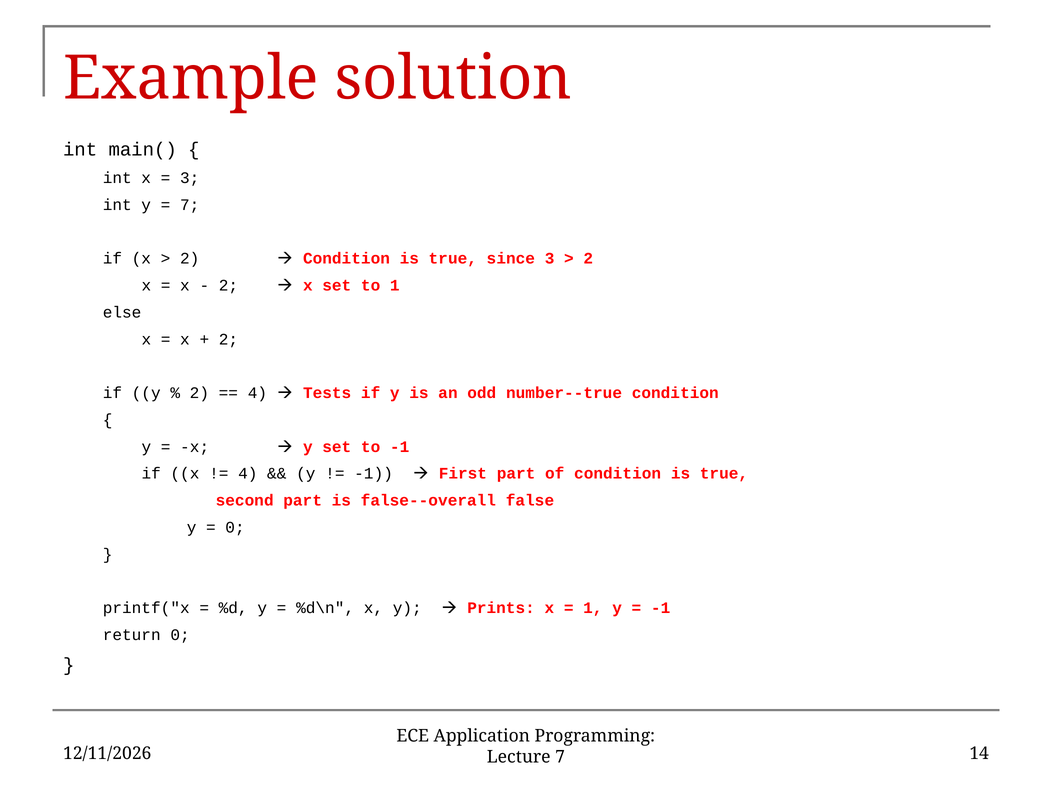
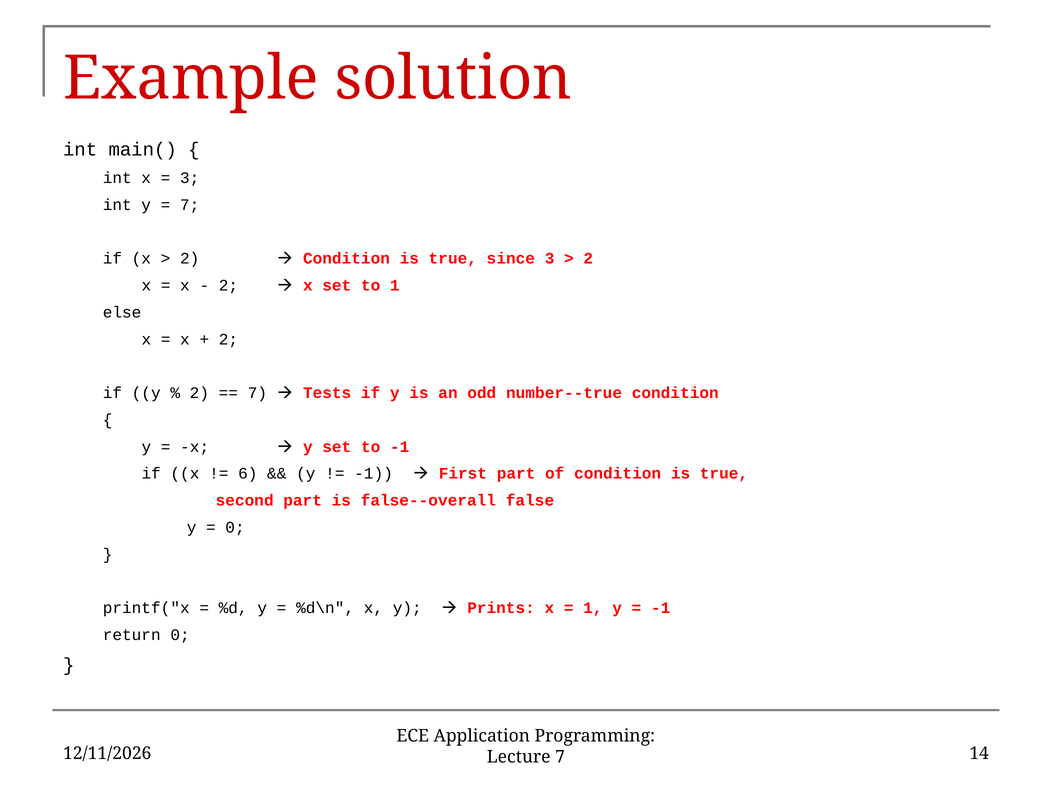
4 at (257, 393): 4 -> 7
4 at (248, 474): 4 -> 6
